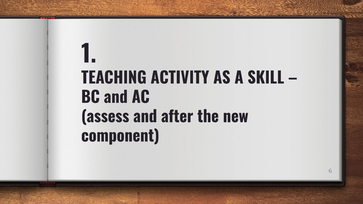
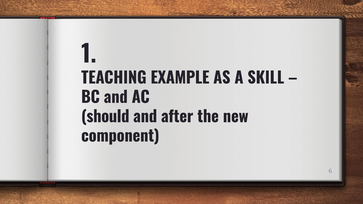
ACTIVITY: ACTIVITY -> EXAMPLE
assess: assess -> should
